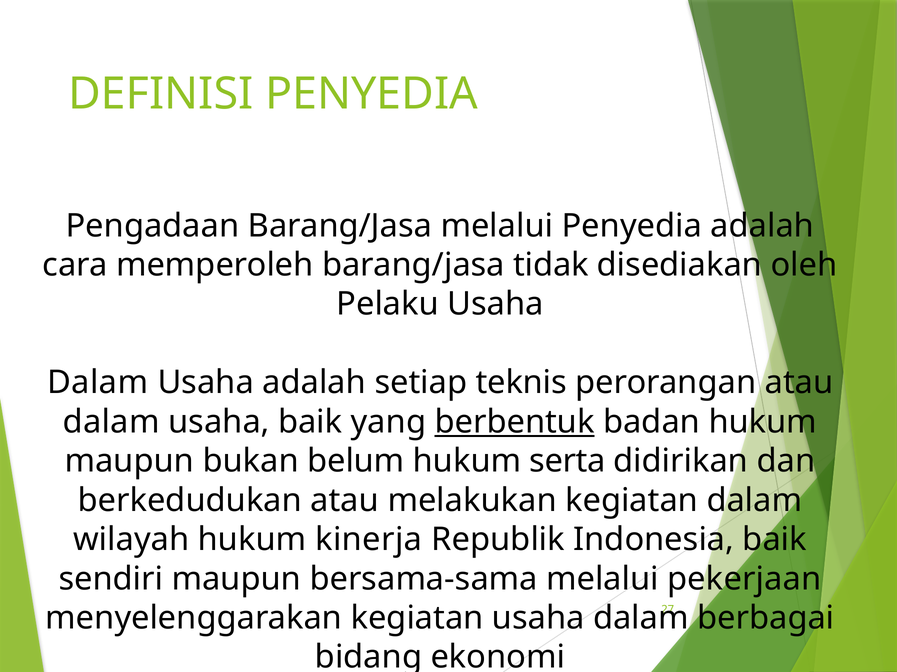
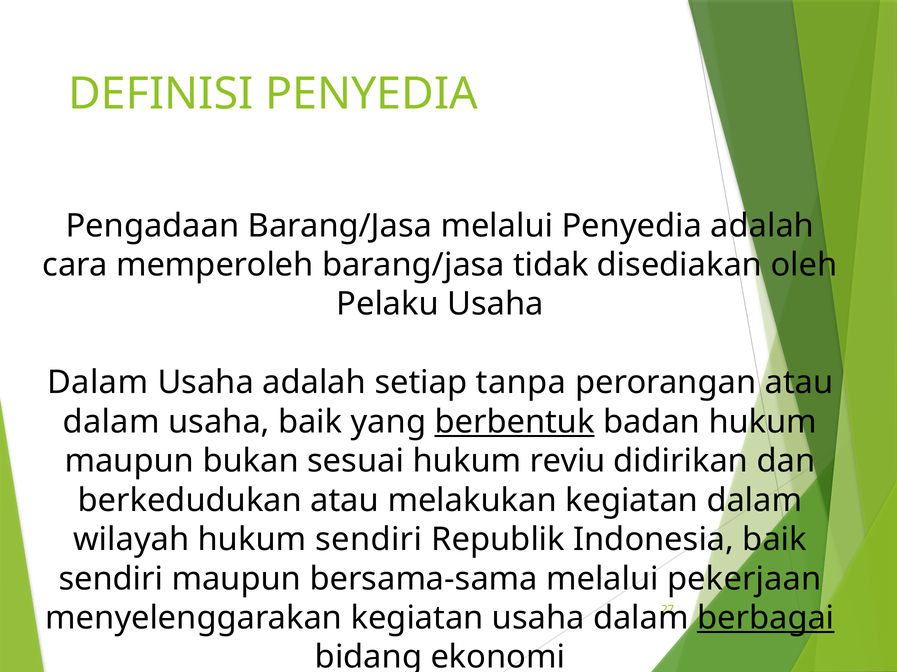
teknis: teknis -> tanpa
belum: belum -> sesuai
serta: serta -> reviu
hukum kinerja: kinerja -> sendiri
berbagai underline: none -> present
